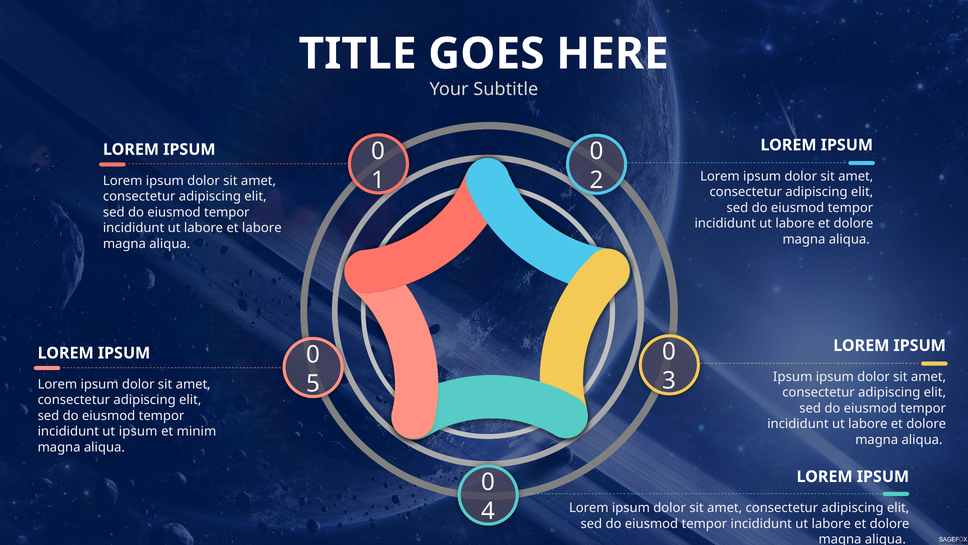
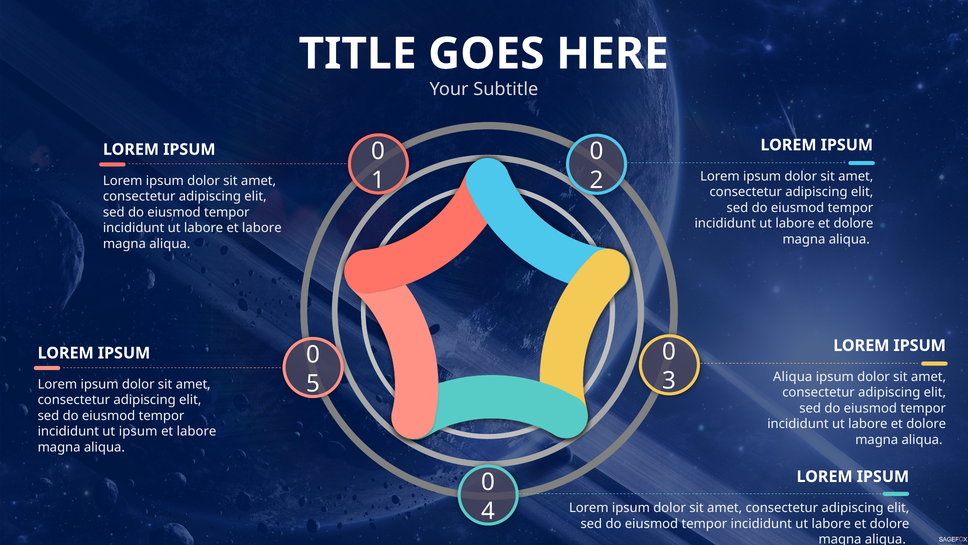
Ipsum at (793, 376): Ipsum -> Aliqua
minim at (196, 431): minim -> labore
